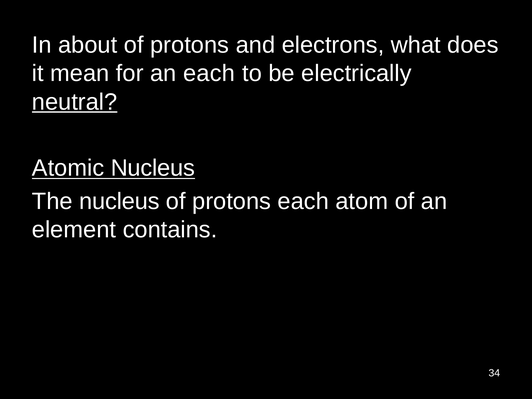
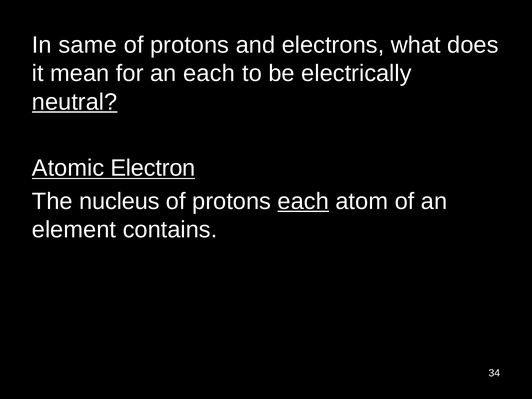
about: about -> same
Atomic Nucleus: Nucleus -> Electron
each at (303, 201) underline: none -> present
